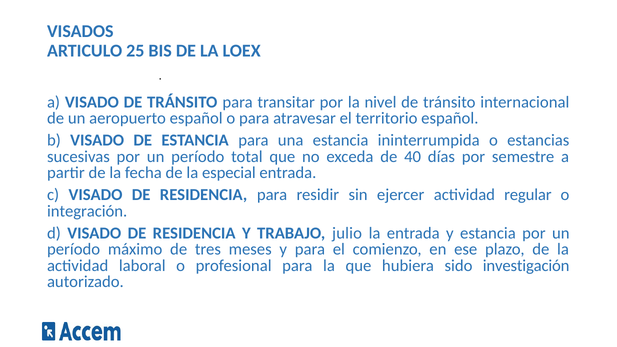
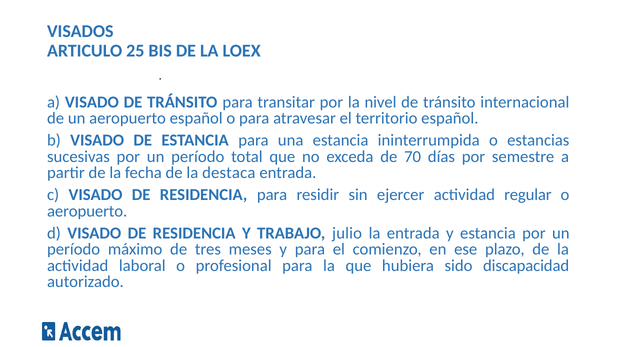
40: 40 -> 70
especial: especial -> destaca
integración at (87, 211): integración -> aeropuerto
investigación: investigación -> discapacidad
